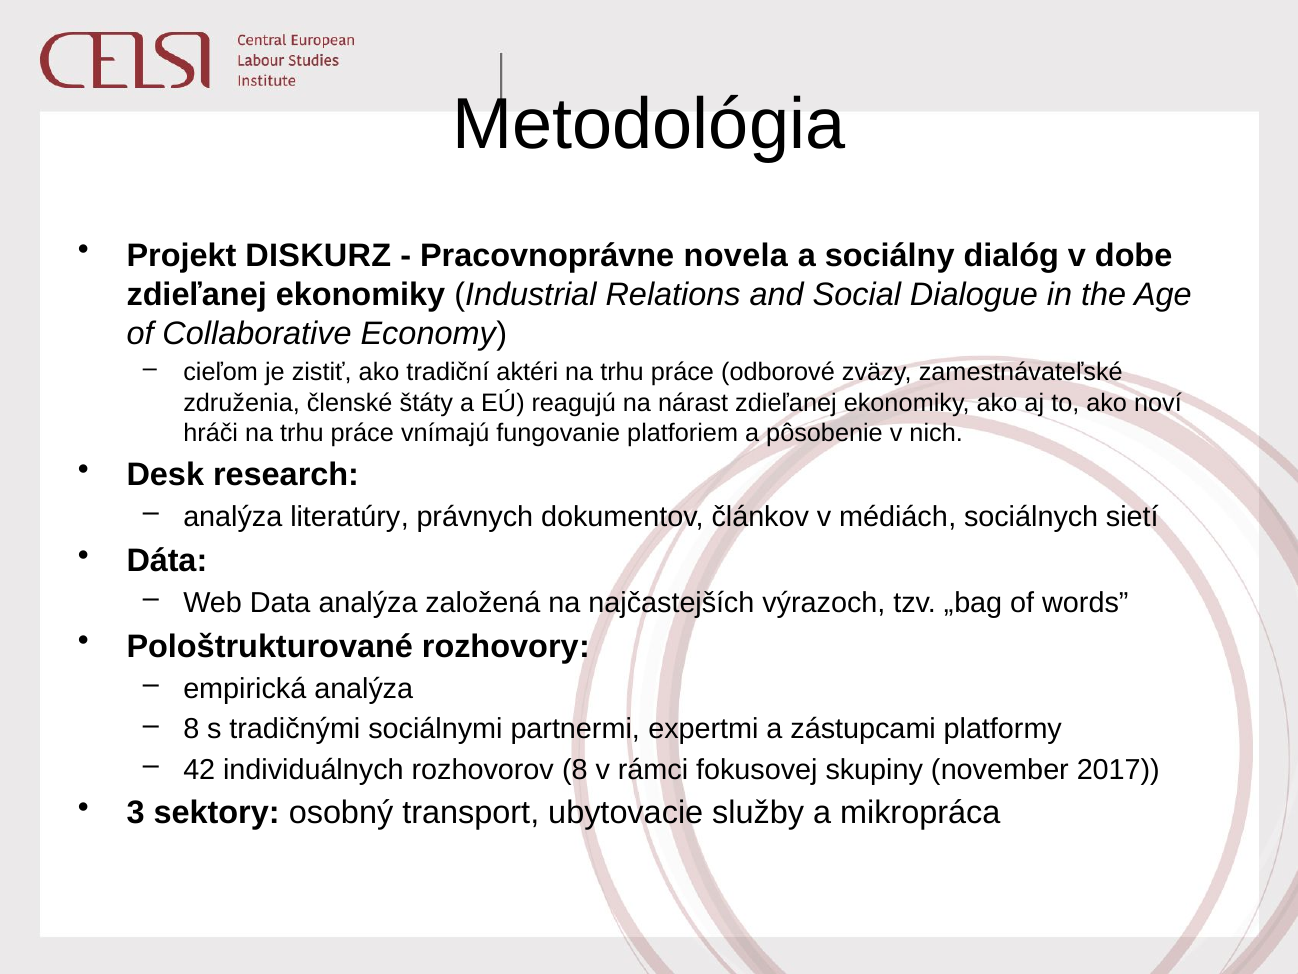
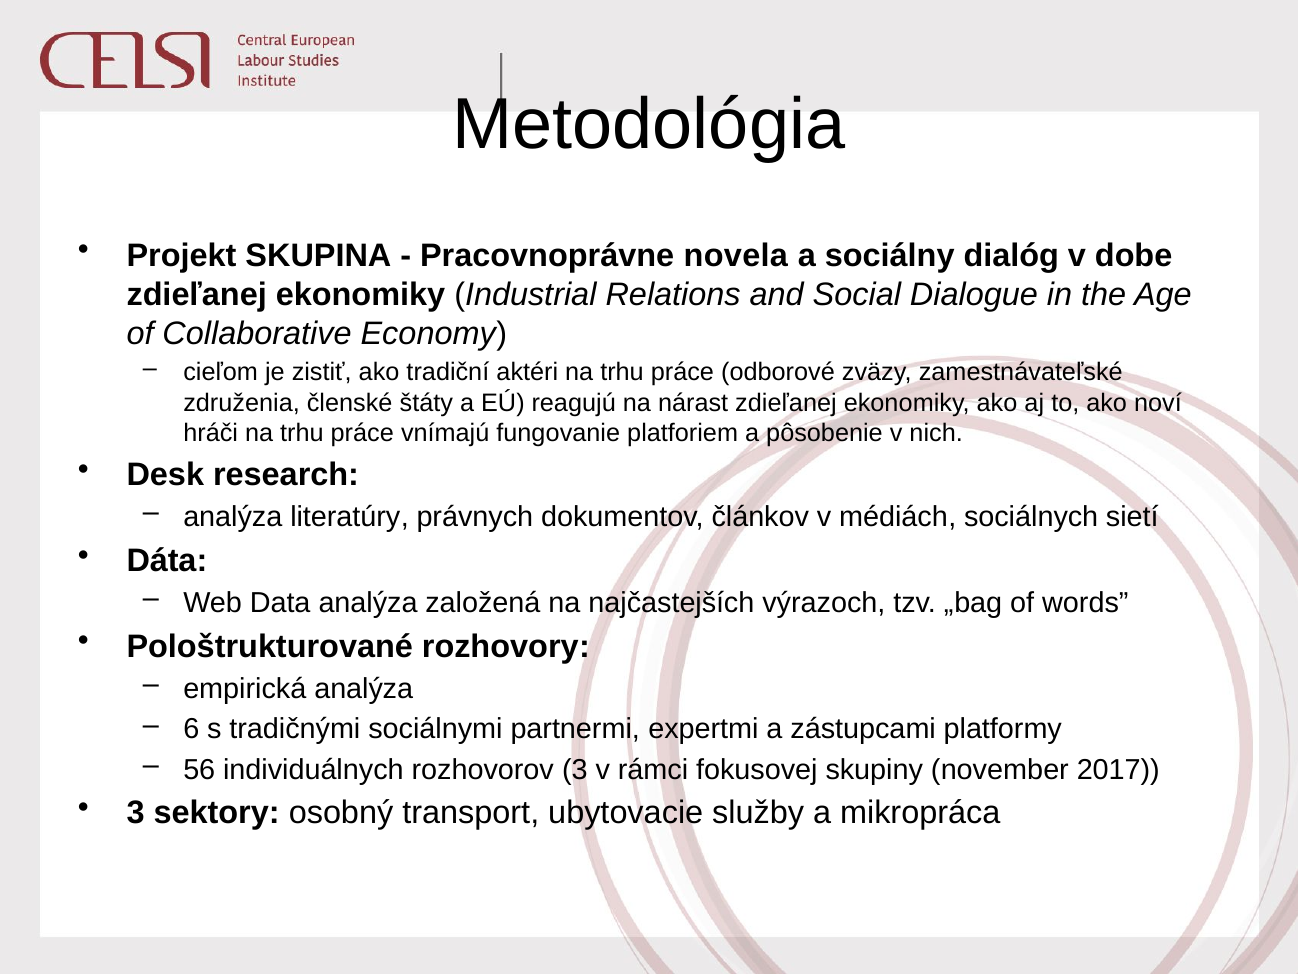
DISKURZ: DISKURZ -> SKUPINA
8 at (191, 729): 8 -> 6
42: 42 -> 56
rozhovorov 8: 8 -> 3
